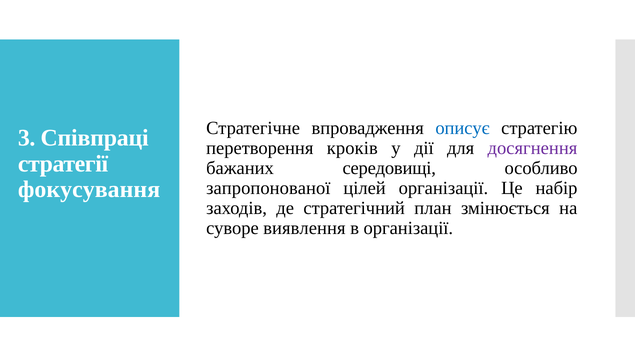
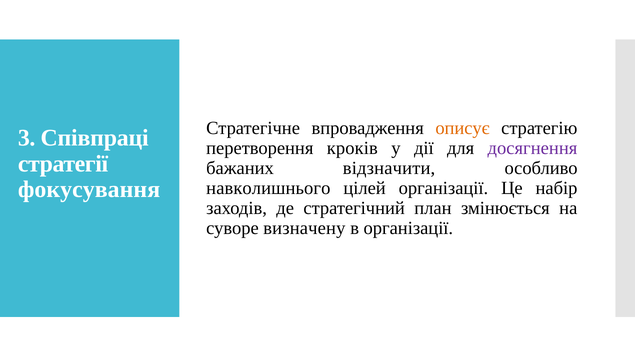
описує colour: blue -> orange
середовищі: середовищі -> відзначити
запропонованої: запропонованої -> навколишнього
виявлення: виявлення -> визначену
